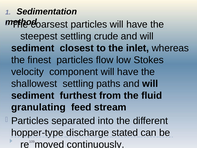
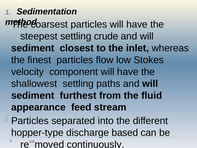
granulating: granulating -> appearance
stated: stated -> based
